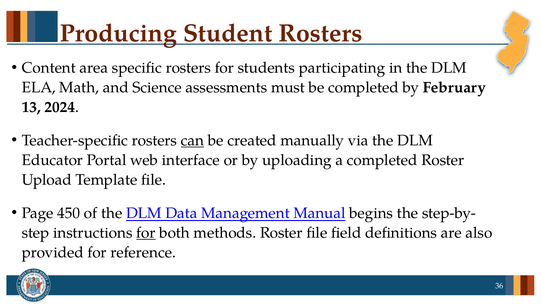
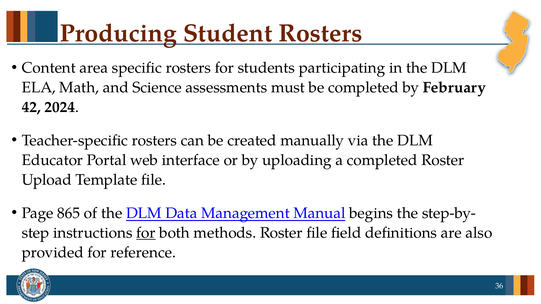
13: 13 -> 42
can underline: present -> none
450: 450 -> 865
